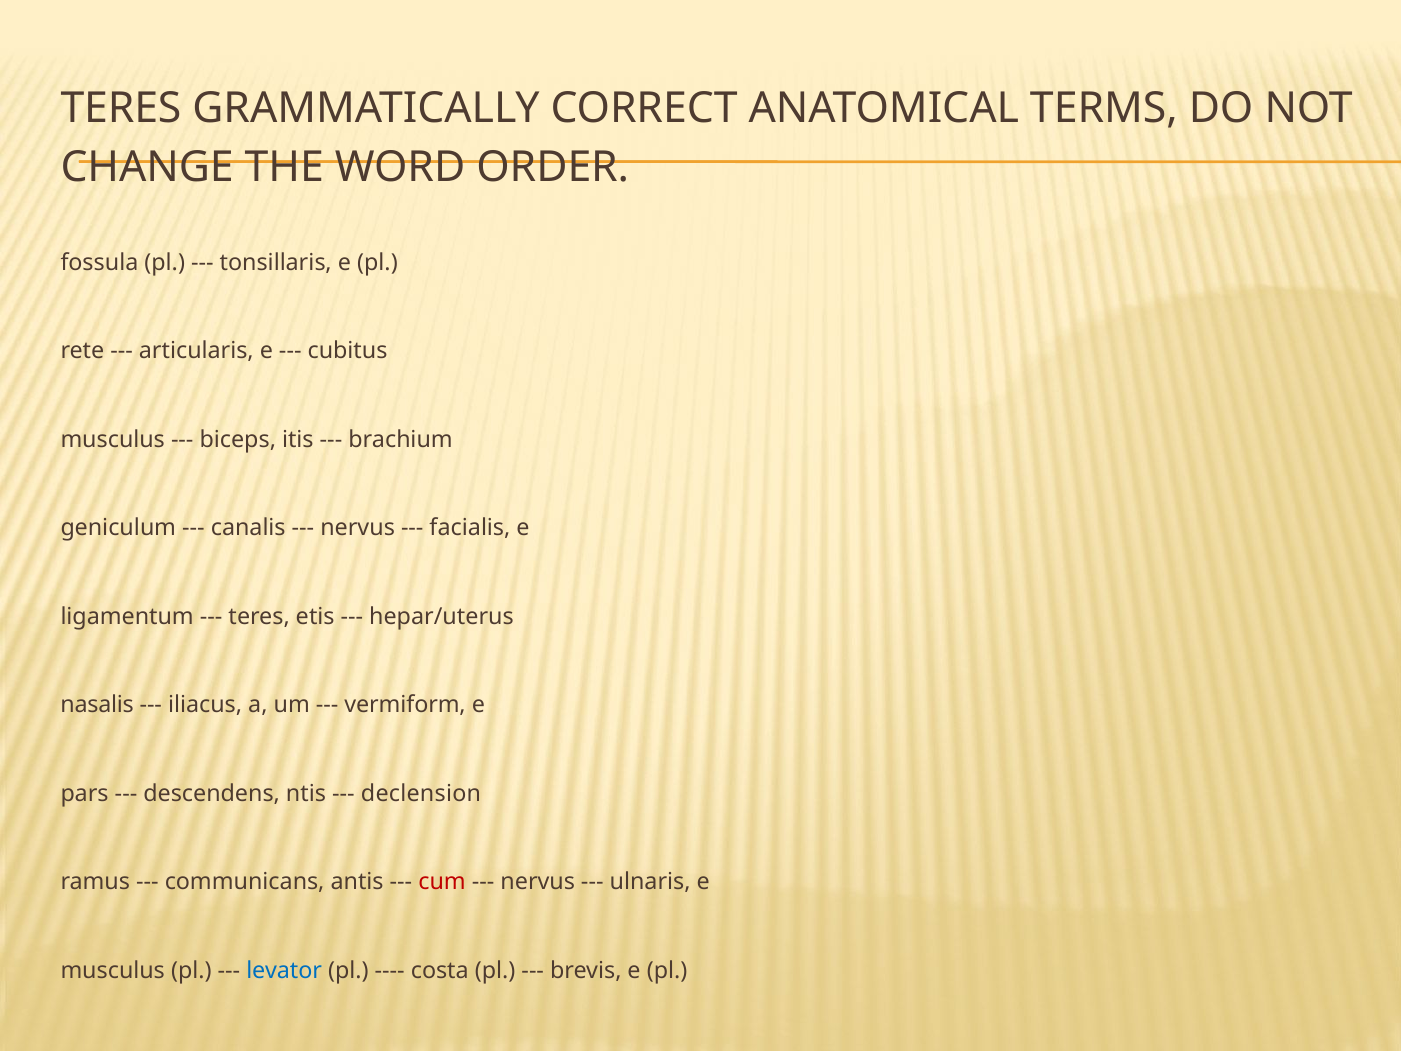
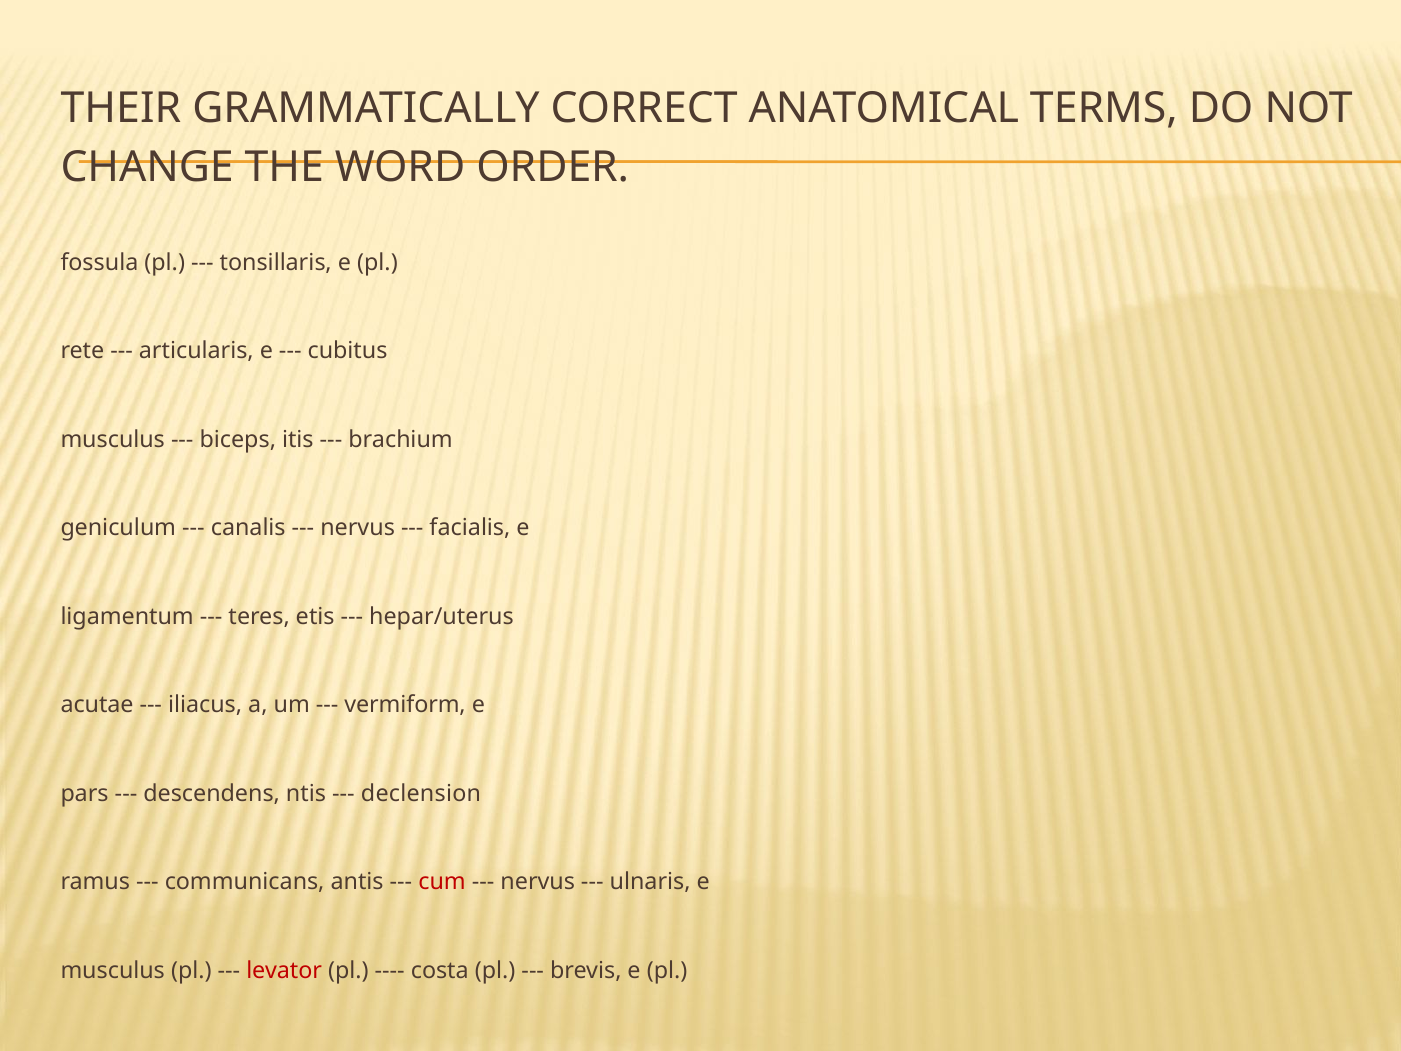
TERES at (121, 109): TERES -> THEIR
nasalis: nasalis -> acutae
levator colour: blue -> red
